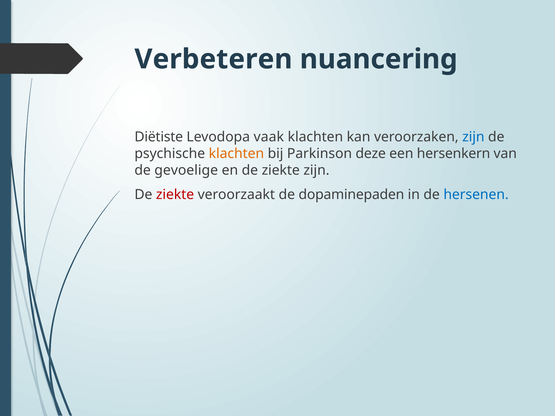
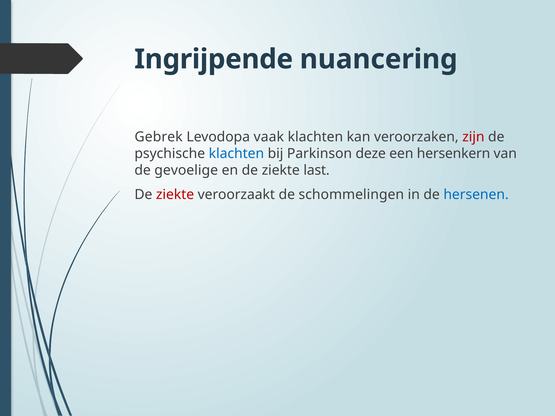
Verbeteren: Verbeteren -> Ingrijpende
Diëtiste: Diëtiste -> Gebrek
zijn at (473, 137) colour: blue -> red
klachten at (236, 154) colour: orange -> blue
ziekte zijn: zijn -> last
dopaminepaden: dopaminepaden -> schommelingen
